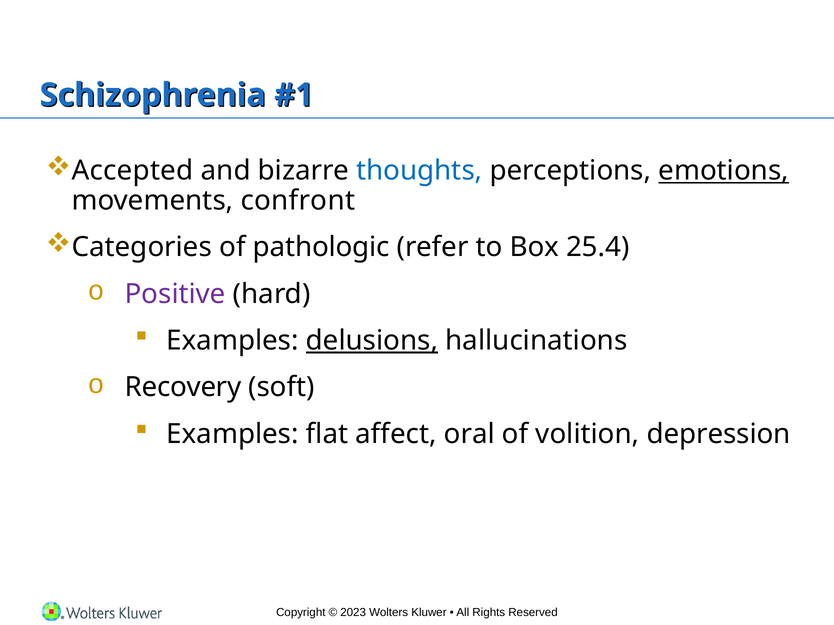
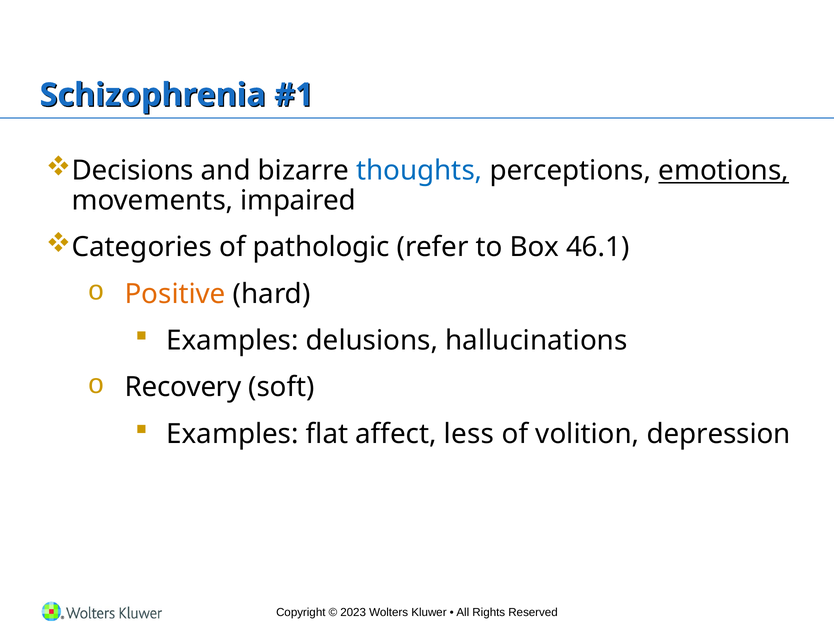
Accepted: Accepted -> Decisions
confront: confront -> impaired
25.4: 25.4 -> 46.1
Positive colour: purple -> orange
delusions underline: present -> none
oral: oral -> less
